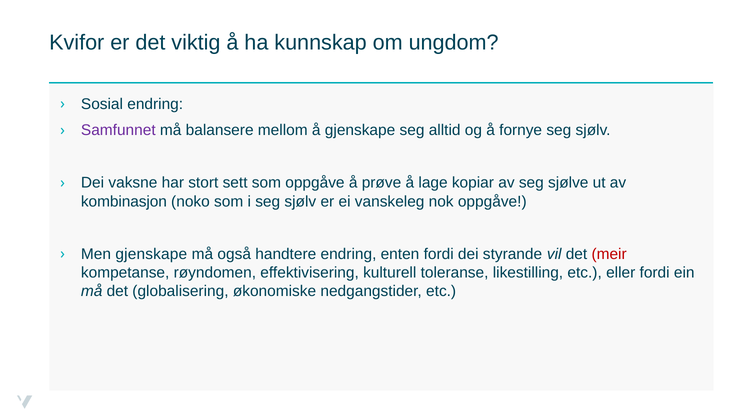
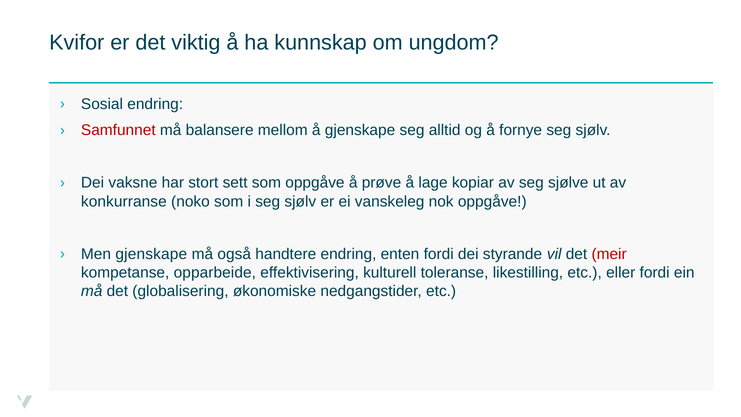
Samfunnet colour: purple -> red
kombinasjon: kombinasjon -> konkurranse
røyndomen: røyndomen -> opparbeide
